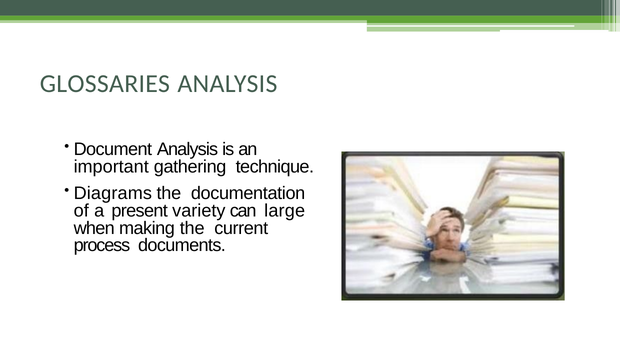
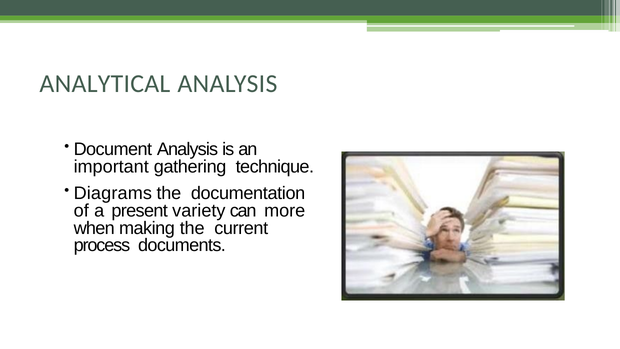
GLOSSARIES: GLOSSARIES -> ANALYTICAL
large: large -> more
